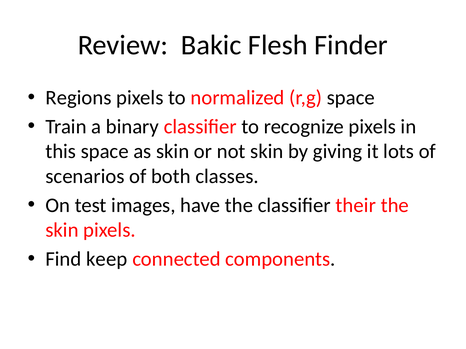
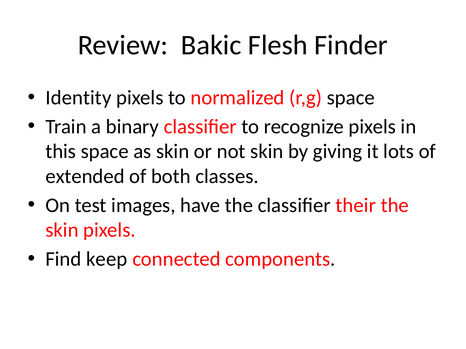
Regions: Regions -> Identity
scenarios: scenarios -> extended
